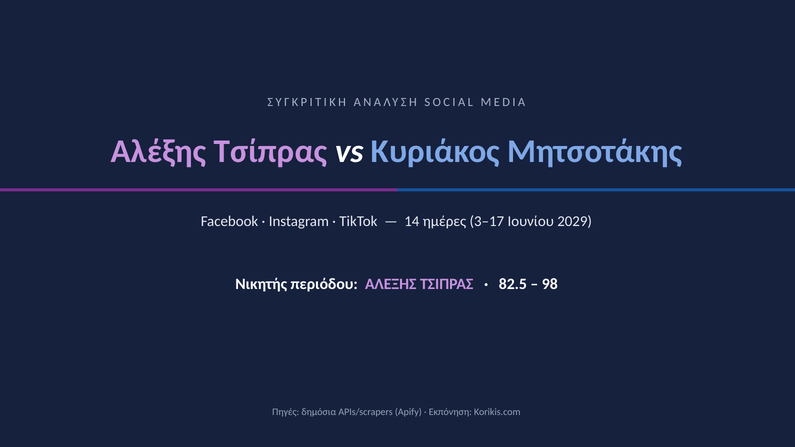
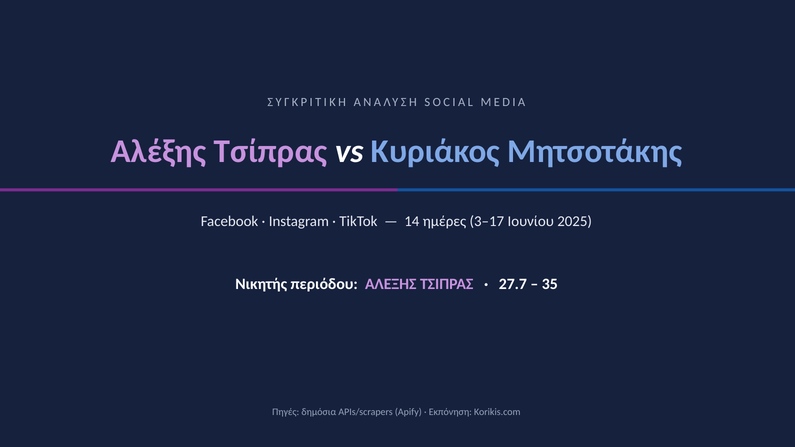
2029: 2029 -> 2025
82.5: 82.5 -> 27.7
98: 98 -> 35
